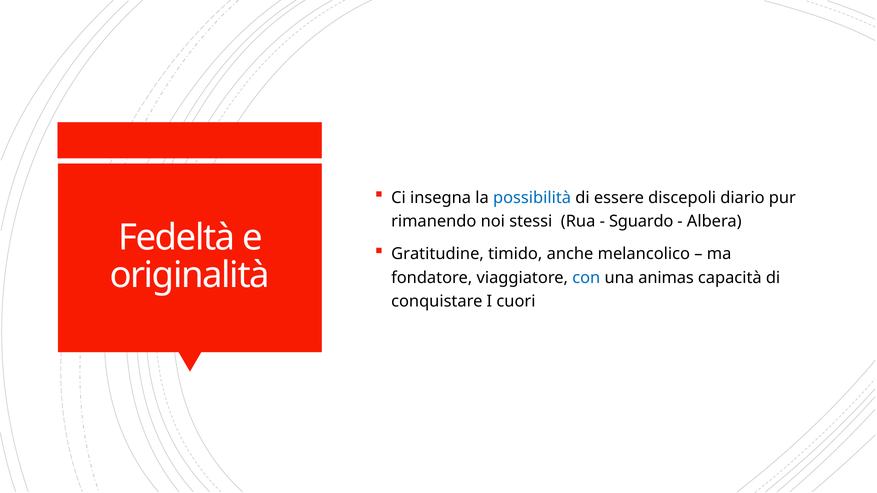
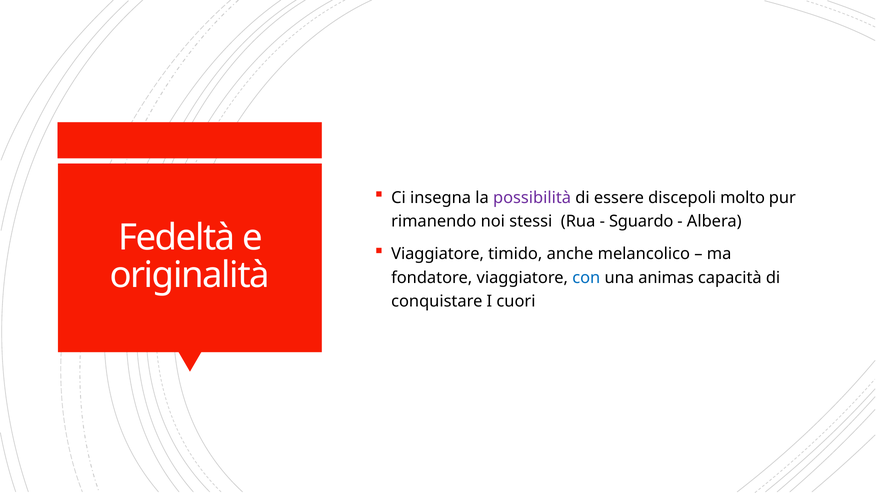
possibilità colour: blue -> purple
diario: diario -> molto
Gratitudine at (438, 254): Gratitudine -> Viaggiatore
